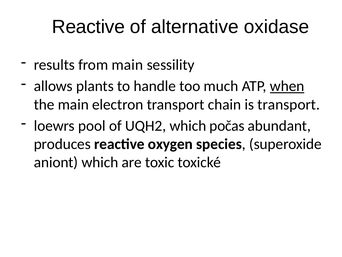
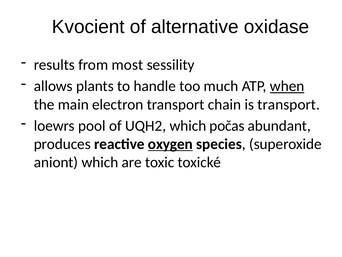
Reactive at (88, 27): Reactive -> Kvocient
from main: main -> most
oxygen underline: none -> present
